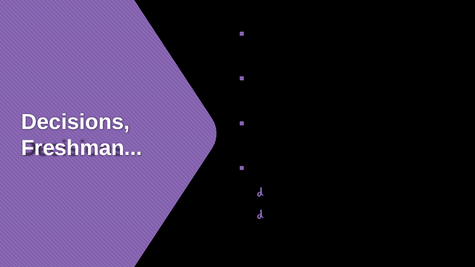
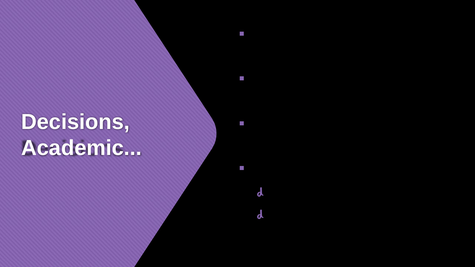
Freshman: Freshman -> Academic
